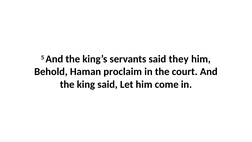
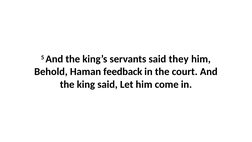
proclaim: proclaim -> feedback
